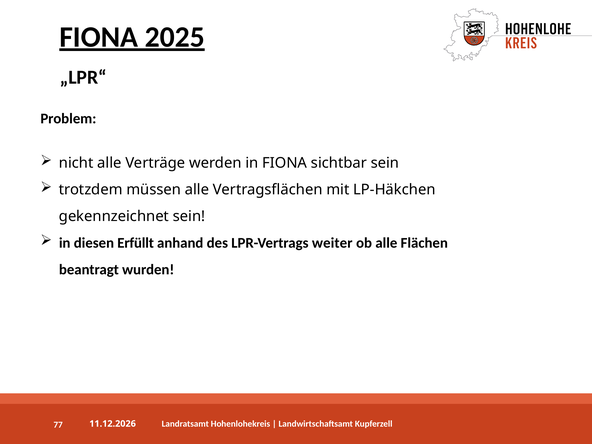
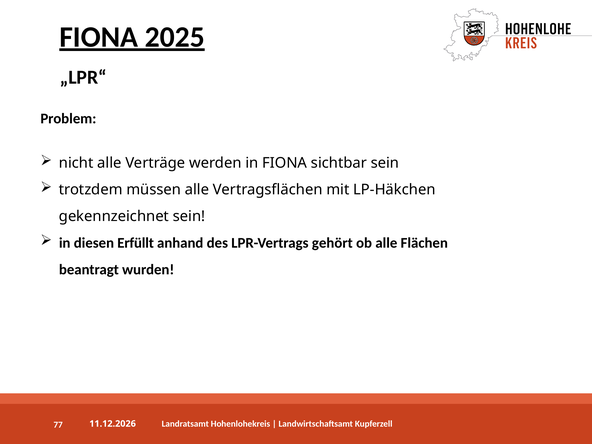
weiter: weiter -> gehört
